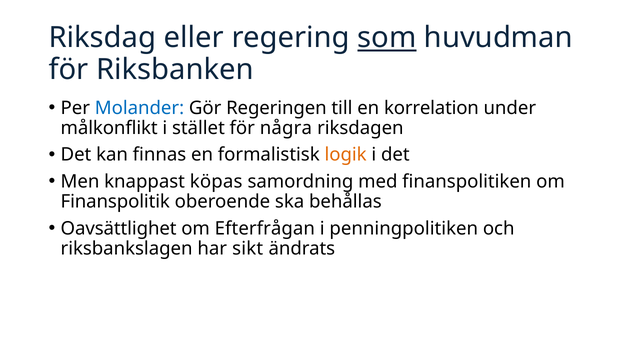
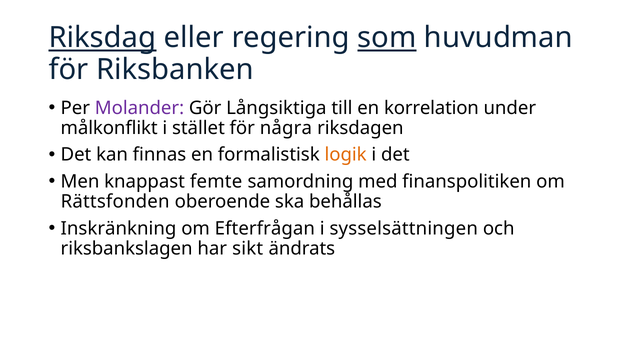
Riksdag underline: none -> present
Molander colour: blue -> purple
Regeringen: Regeringen -> Långsiktiga
köpas: köpas -> femte
Finanspolitik: Finanspolitik -> Rättsfonden
Oavsättlighet: Oavsättlighet -> Inskränkning
penningpolitiken: penningpolitiken -> sysselsättningen
